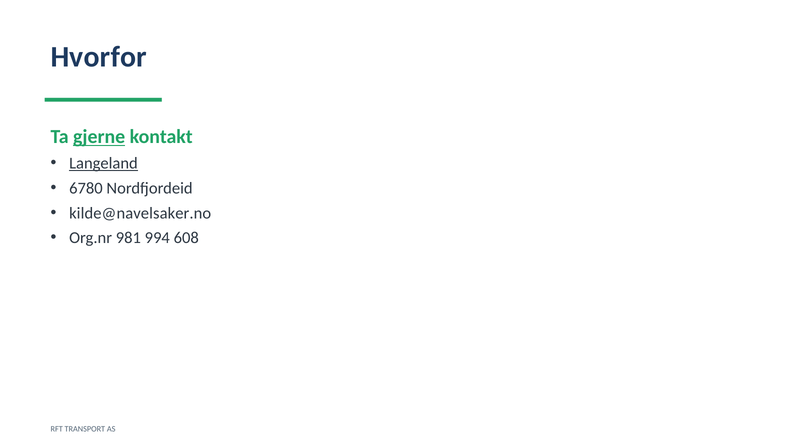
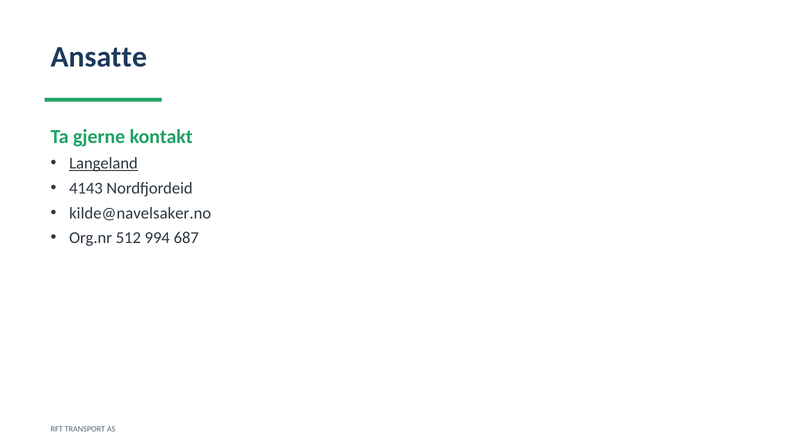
Hvorfor: Hvorfor -> Ansatte
gjerne underline: present -> none
6780: 6780 -> 4143
981: 981 -> 512
608: 608 -> 687
